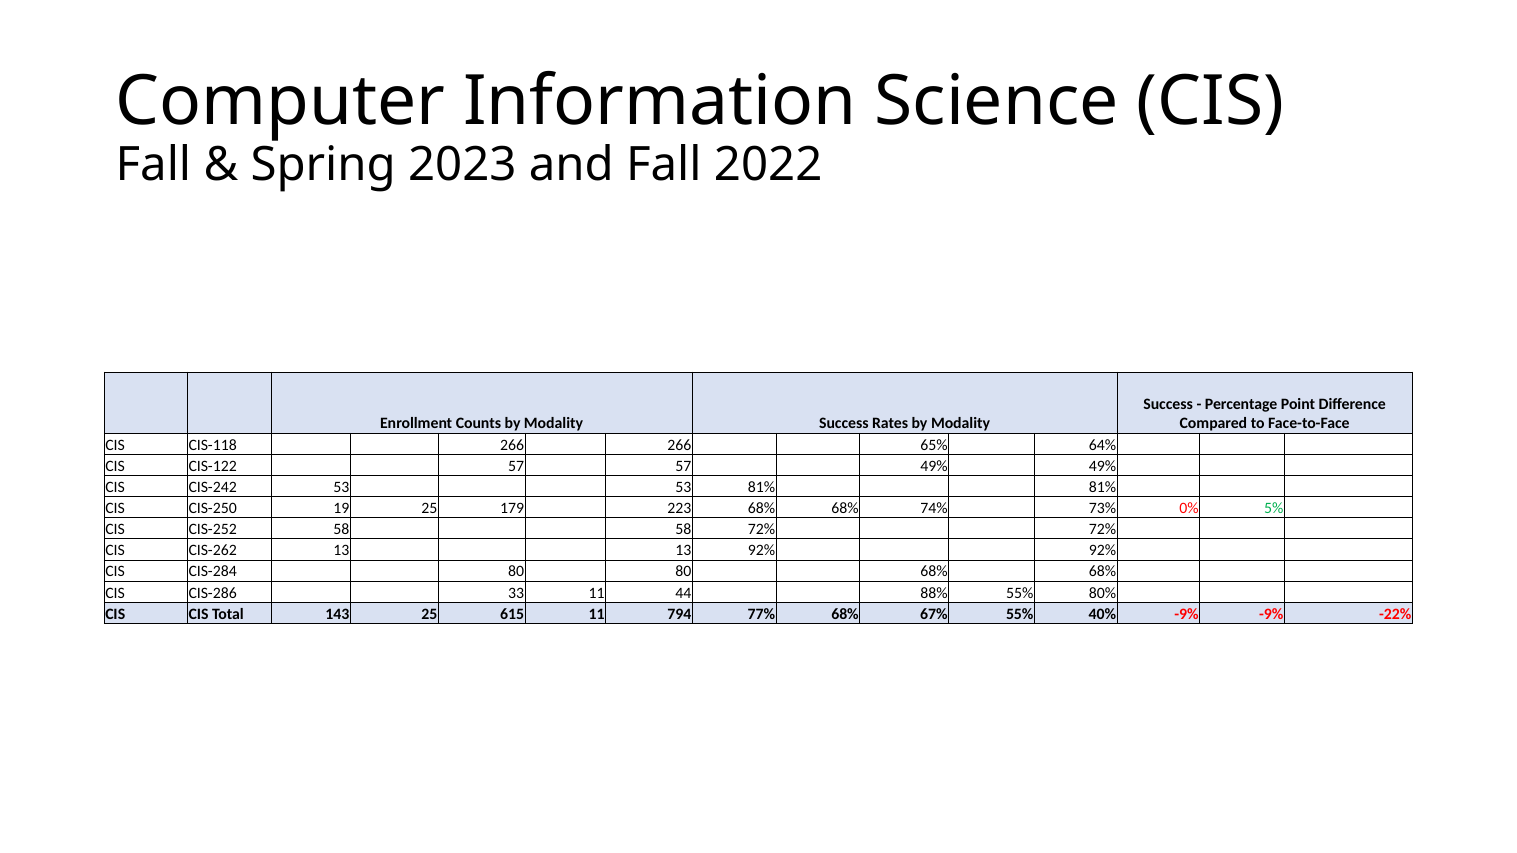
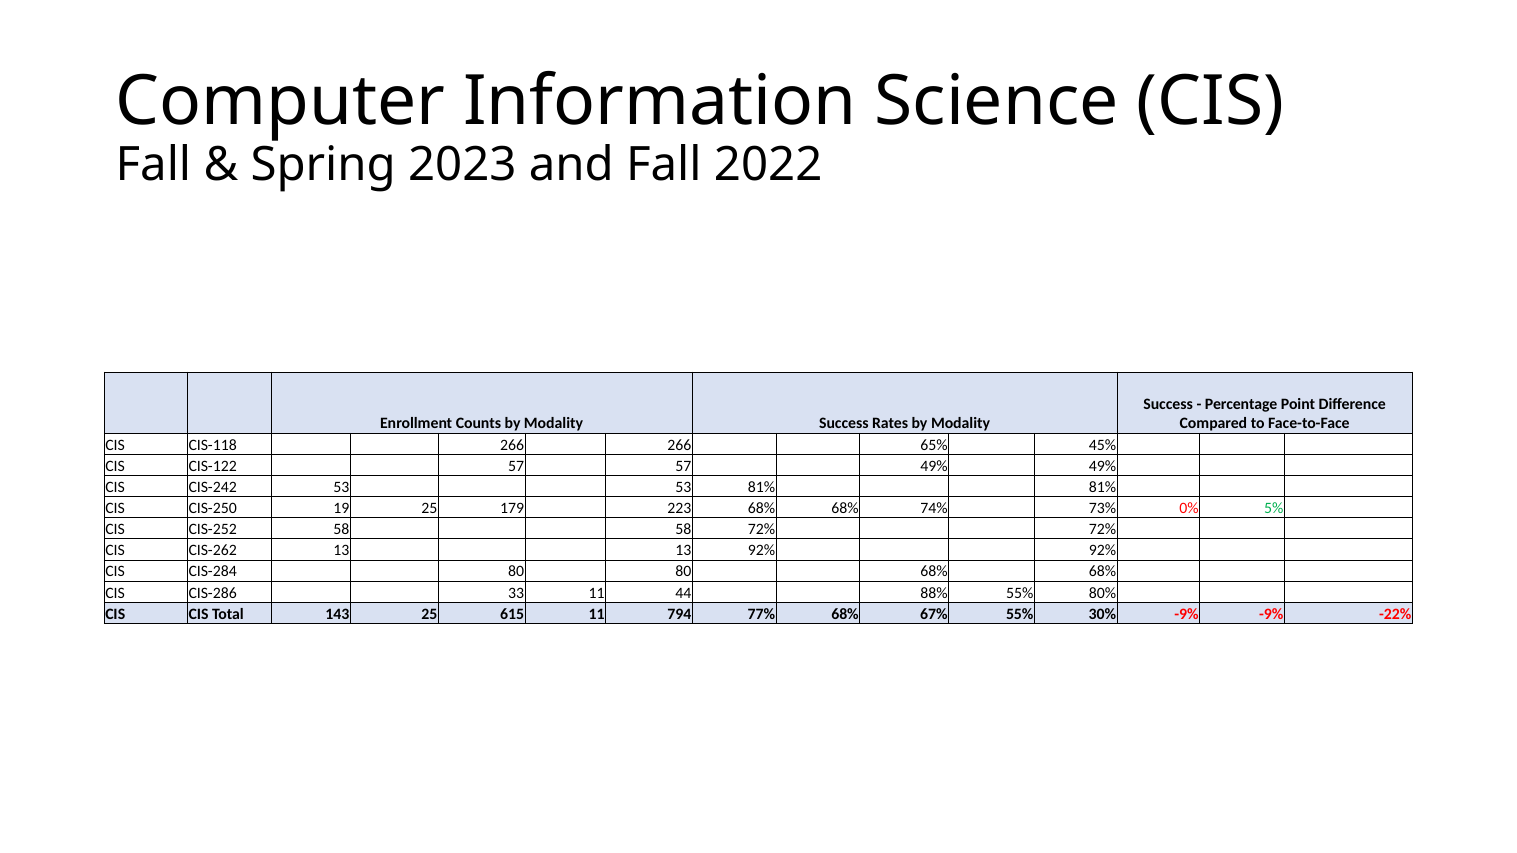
64%: 64% -> 45%
40%: 40% -> 30%
